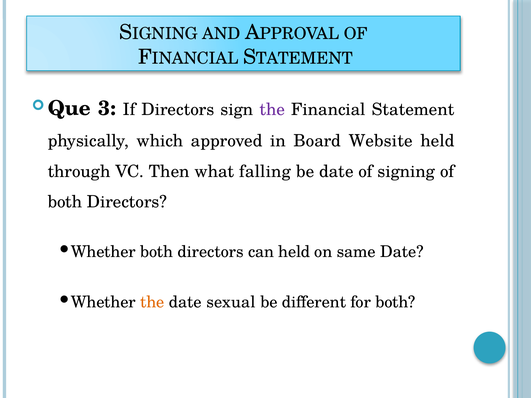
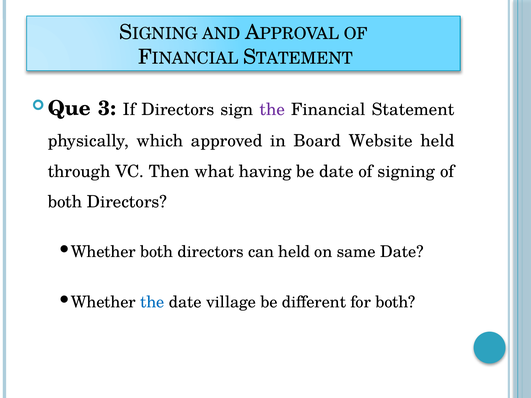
falling: falling -> having
the at (152, 302) colour: orange -> blue
sexual: sexual -> village
